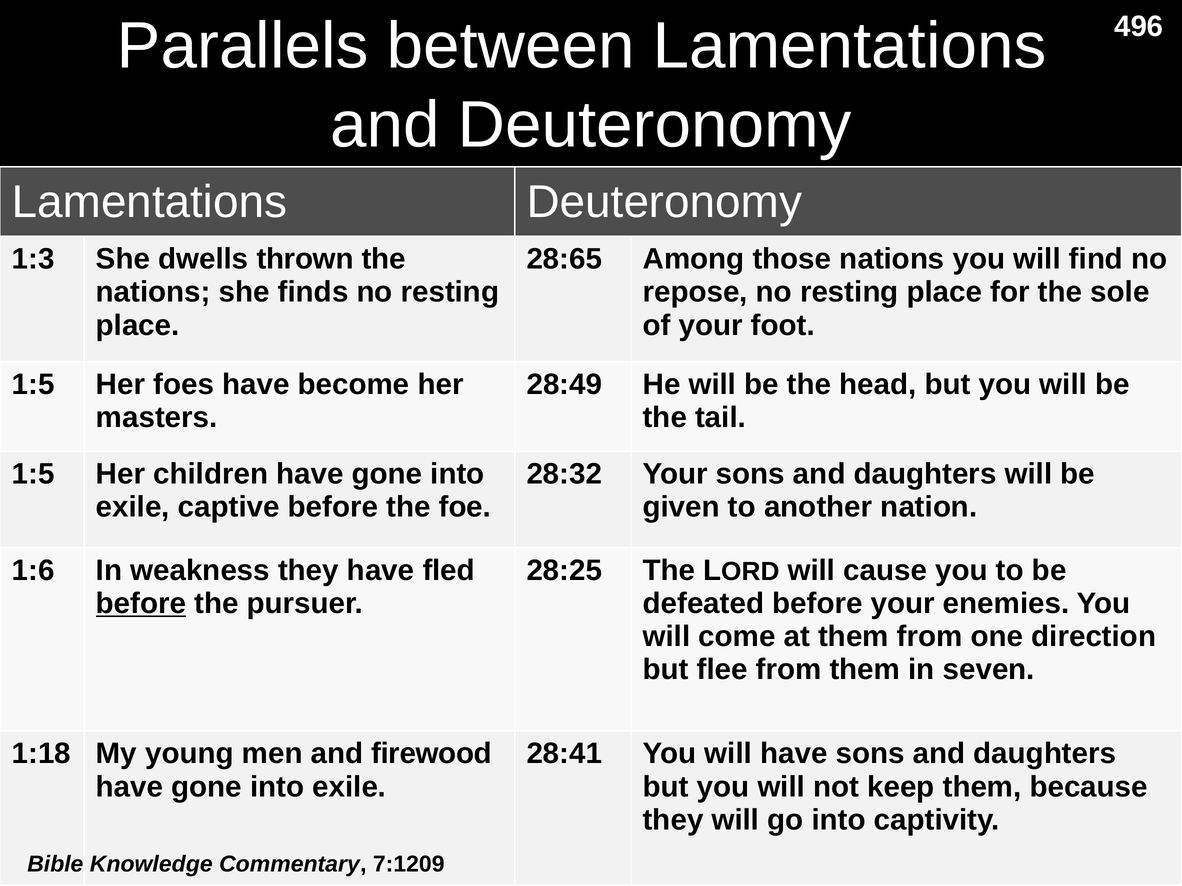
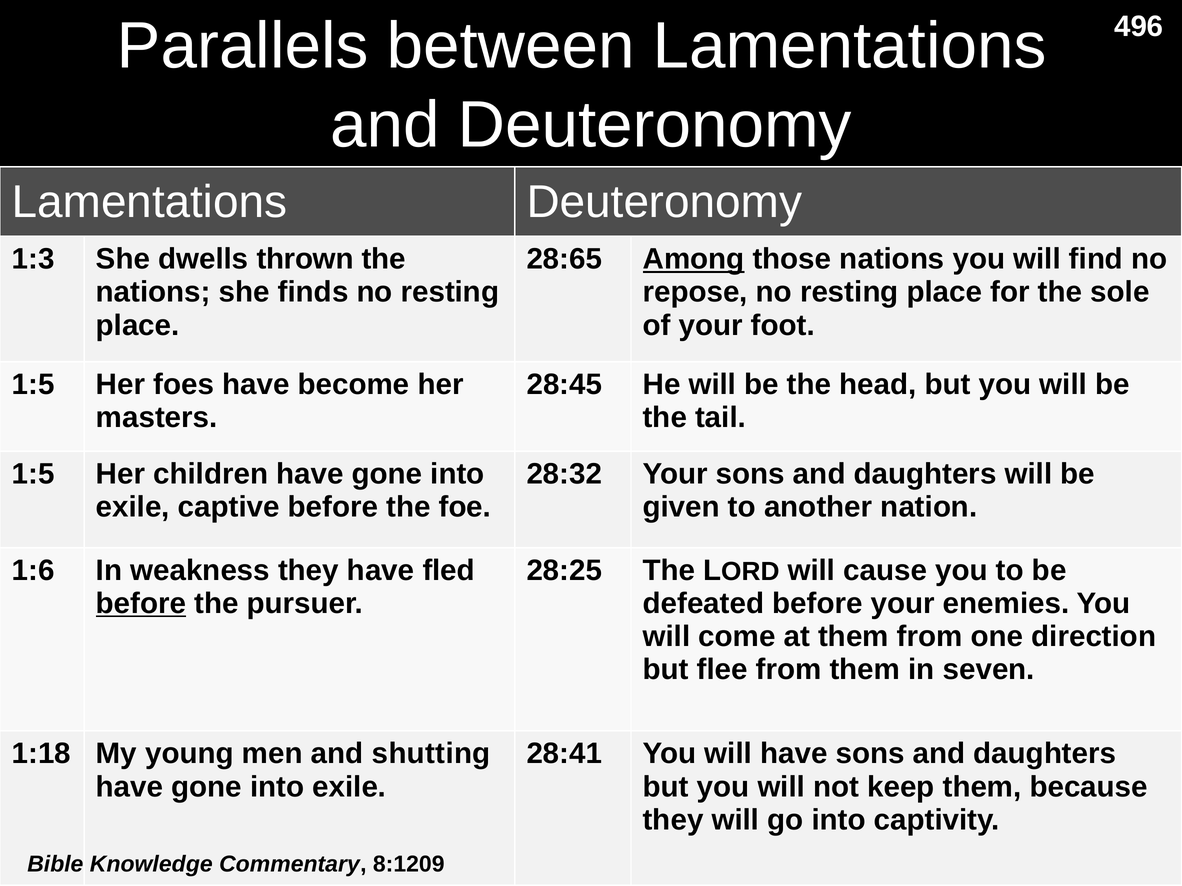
Among underline: none -> present
28:49: 28:49 -> 28:45
firewood: firewood -> shutting
7:1209: 7:1209 -> 8:1209
